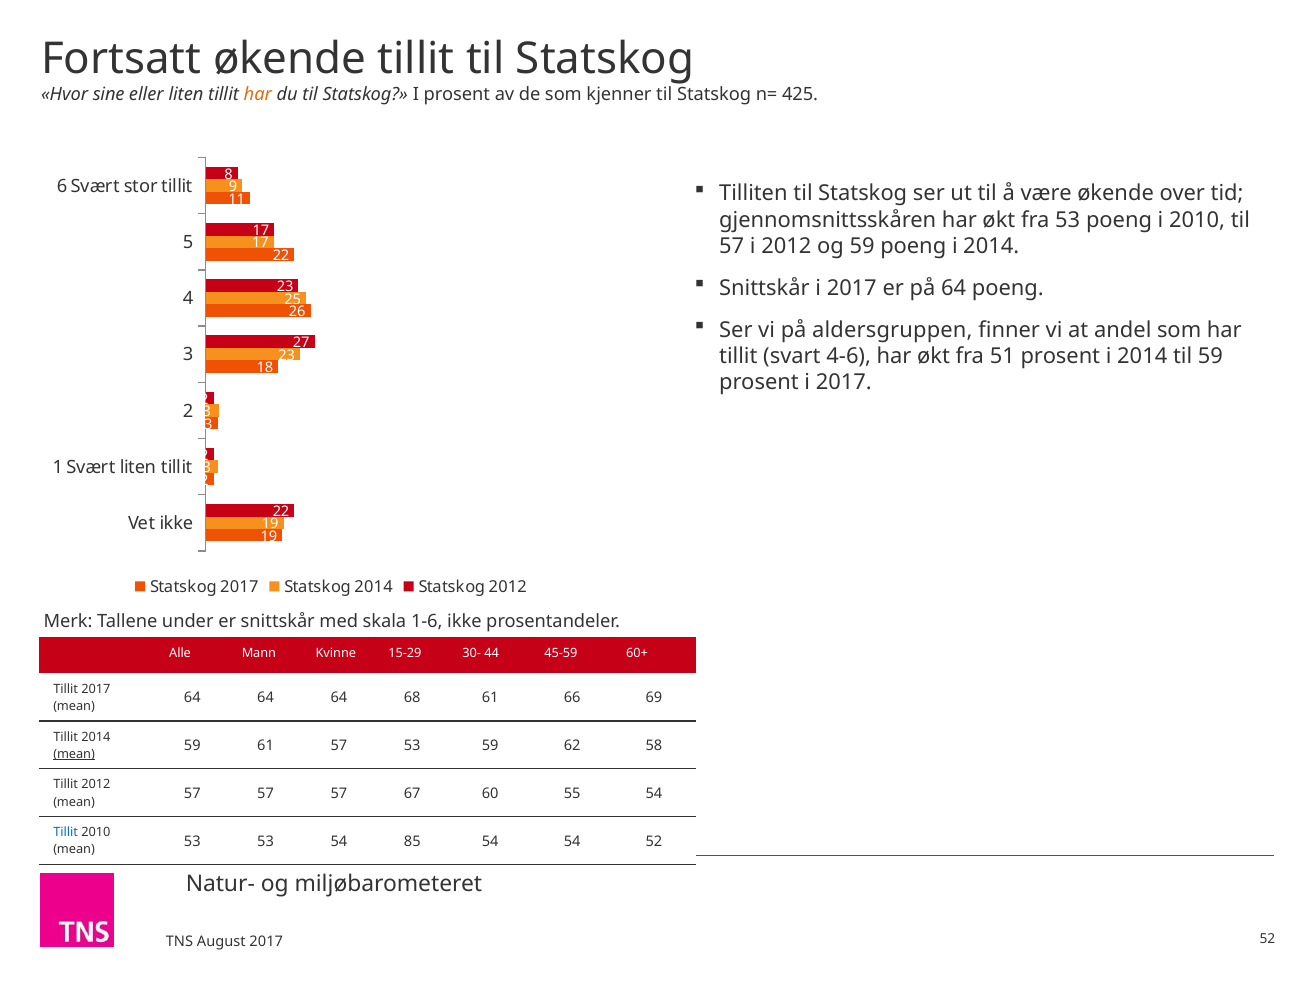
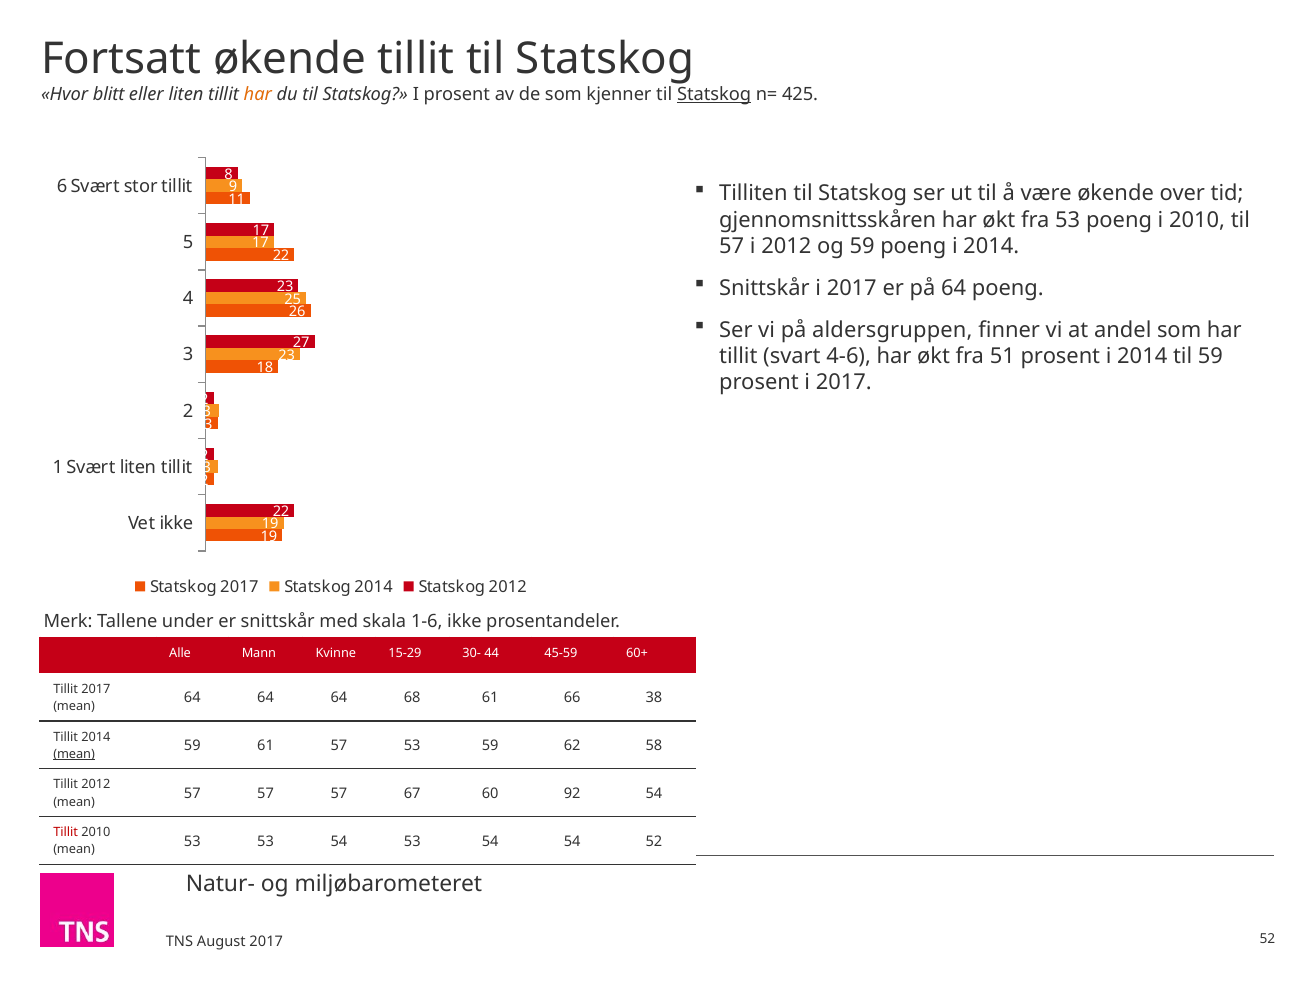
sine: sine -> blitt
Statskog at (714, 95) underline: none -> present
69: 69 -> 38
55: 55 -> 92
Tillit at (66, 832) colour: blue -> red
54 85: 85 -> 53
